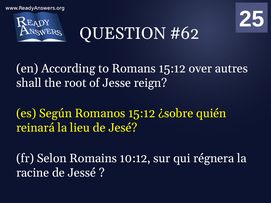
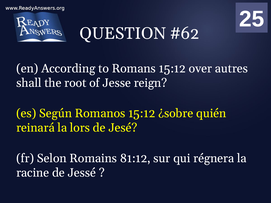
lieu: lieu -> lors
10:12: 10:12 -> 81:12
